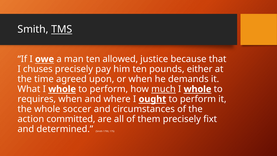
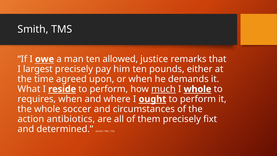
TMS underline: present -> none
because: because -> remarks
chuses: chuses -> largest
What I whole: whole -> reside
committed: committed -> antibiotics
